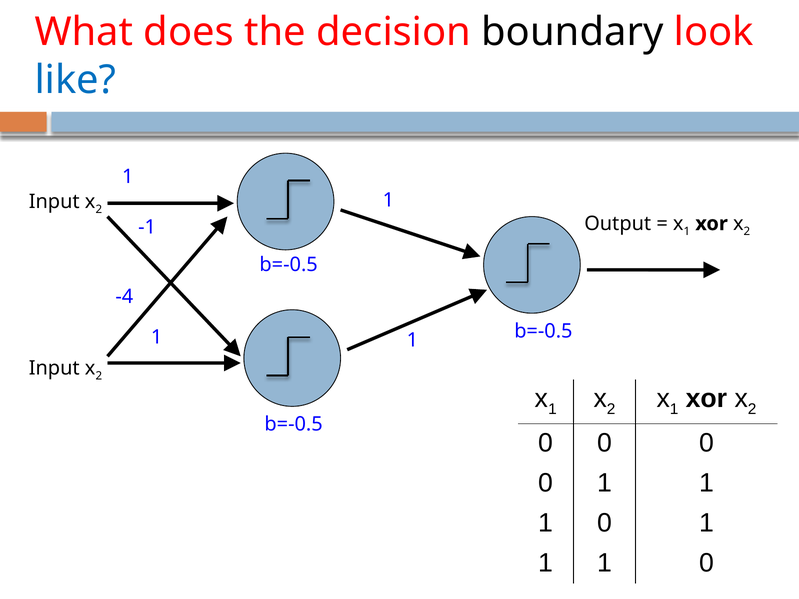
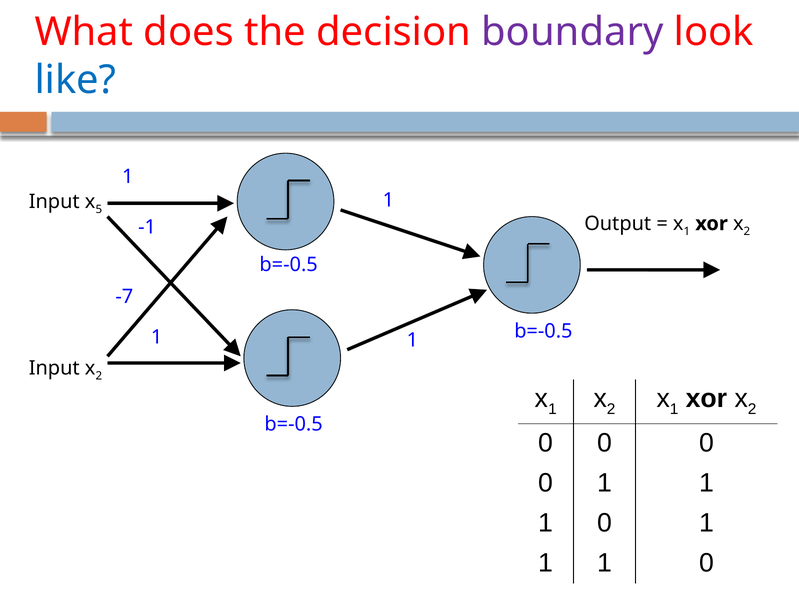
boundary colour: black -> purple
2 at (99, 210): 2 -> 5
-4: -4 -> -7
